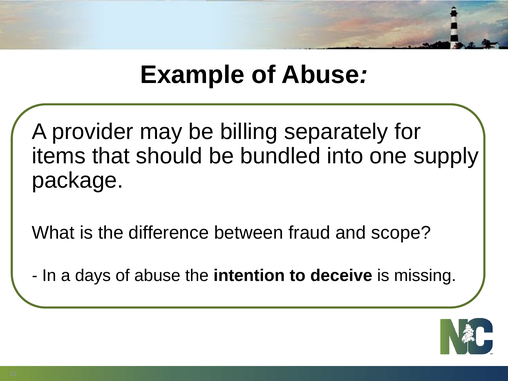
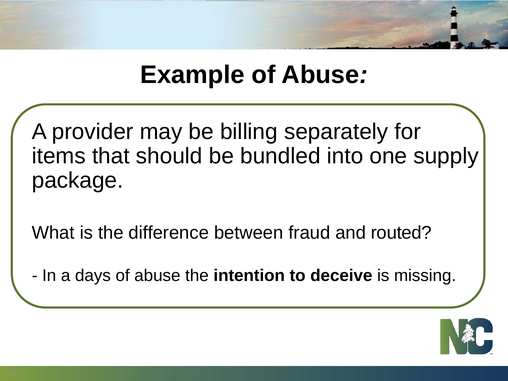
scope: scope -> routed
